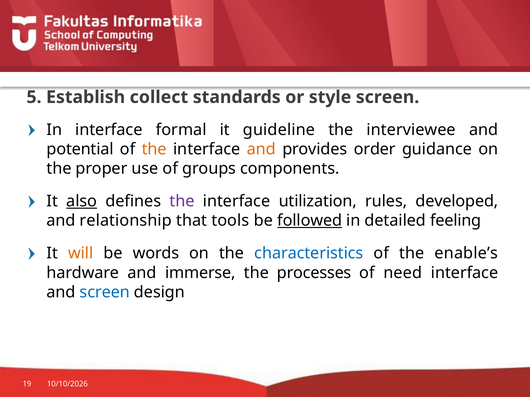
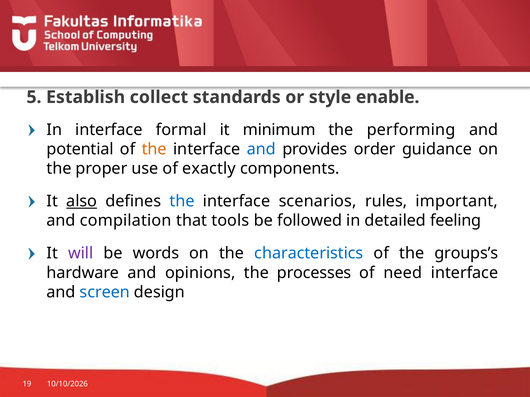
style screen: screen -> enable
guideline: guideline -> minimum
interviewee: interviewee -> performing
and at (261, 149) colour: orange -> blue
groups: groups -> exactly
the at (182, 202) colour: purple -> blue
utilization: utilization -> scenarios
developed: developed -> important
relationship: relationship -> compilation
followed underline: present -> none
will colour: orange -> purple
enable’s: enable’s -> groups’s
immerse: immerse -> opinions
